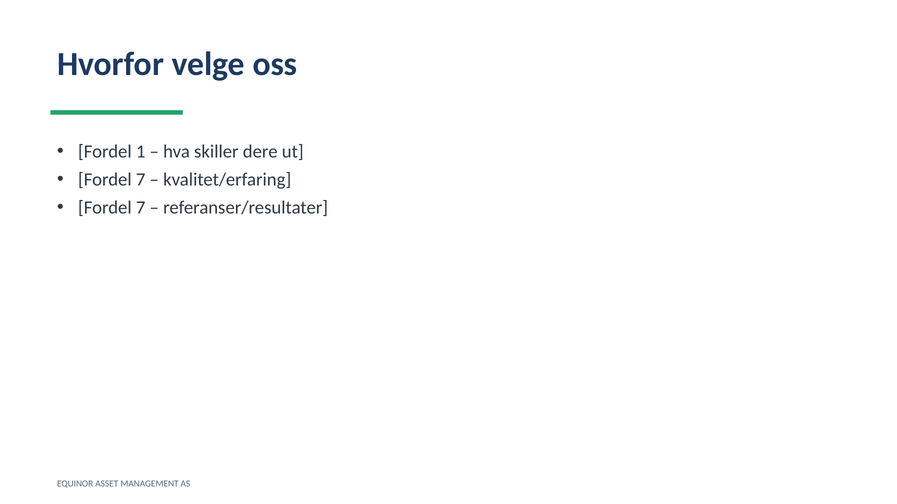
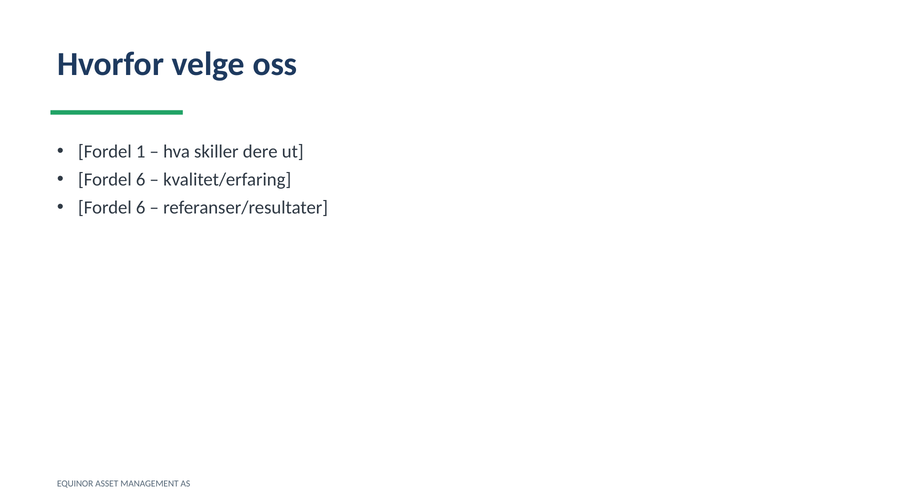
7 at (141, 180): 7 -> 6
7 at (141, 208): 7 -> 6
